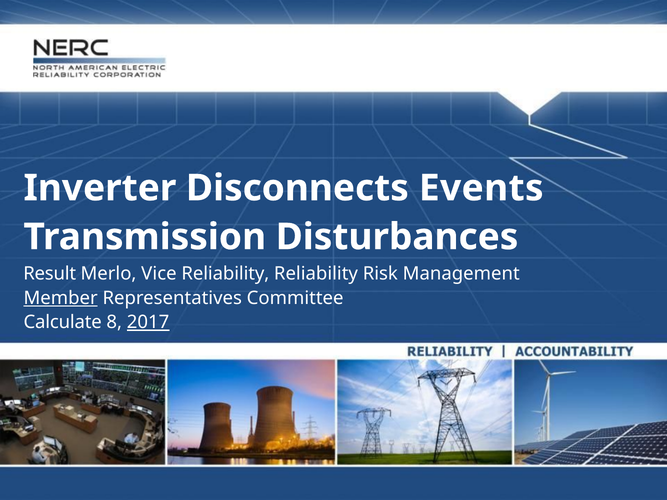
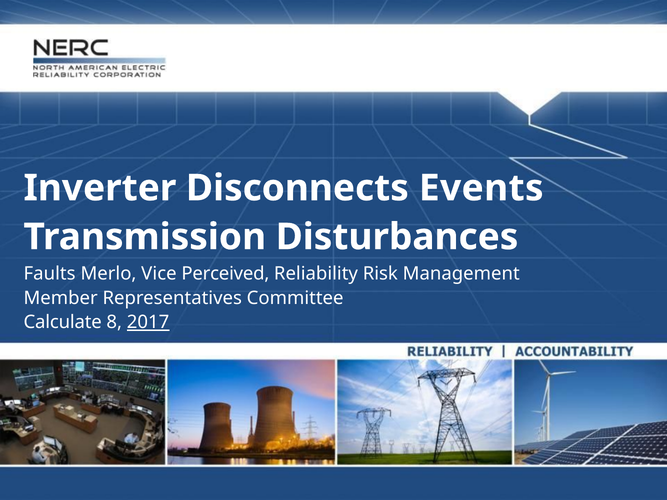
Result: Result -> Faults
Vice Reliability: Reliability -> Perceived
Member underline: present -> none
